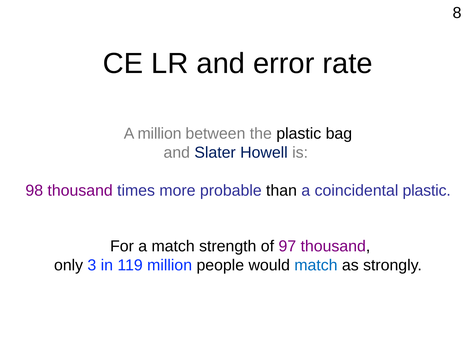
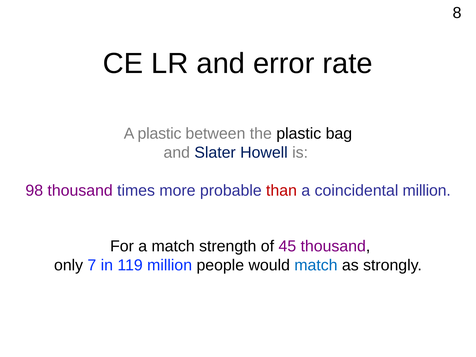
A million: million -> plastic
than colour: black -> red
coincidental plastic: plastic -> million
97: 97 -> 45
3: 3 -> 7
